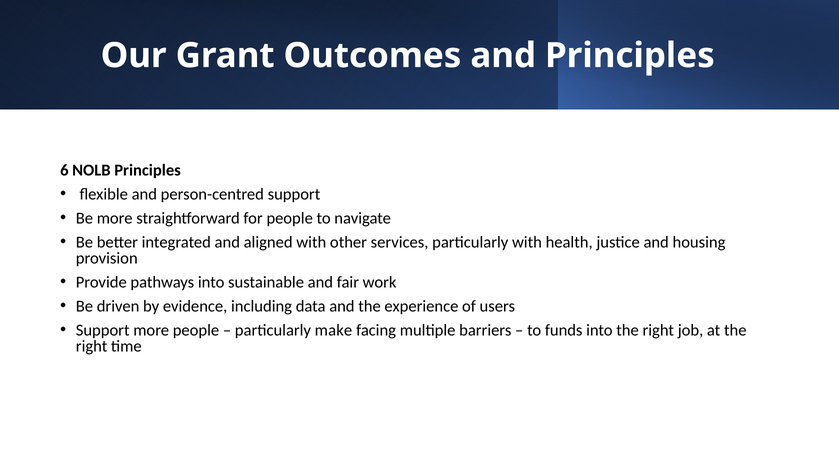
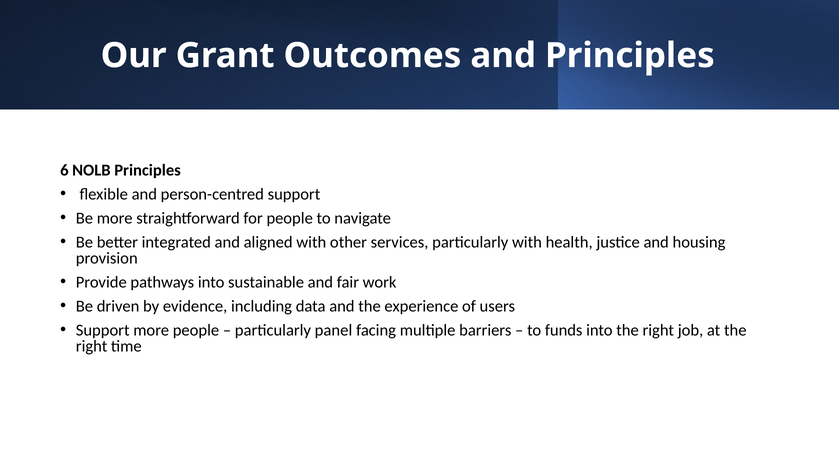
make: make -> panel
